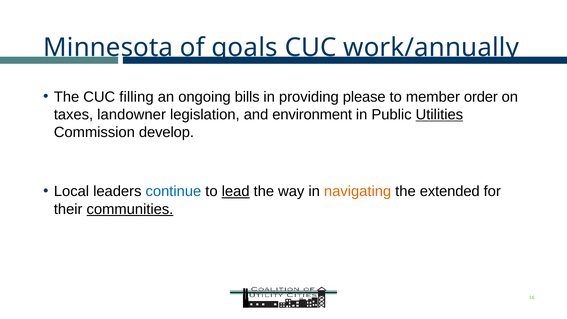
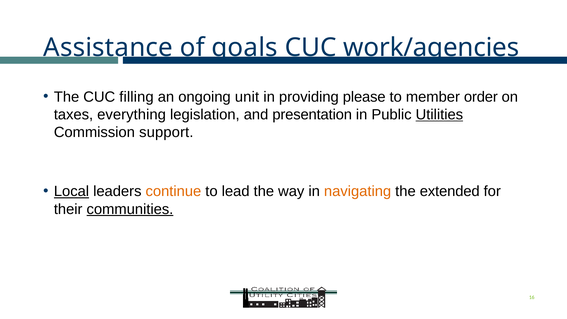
Minnesota: Minnesota -> Assistance
work/annually: work/annually -> work/agencies
bills: bills -> unit
landowner: landowner -> everything
environment: environment -> presentation
develop: develop -> support
Local underline: none -> present
continue colour: blue -> orange
lead underline: present -> none
